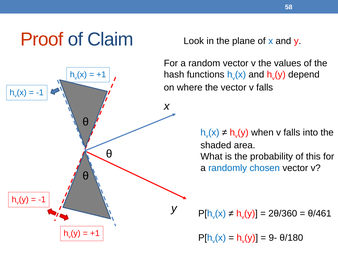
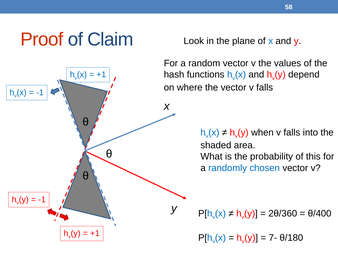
θ/461: θ/461 -> θ/400
9-: 9- -> 7-
